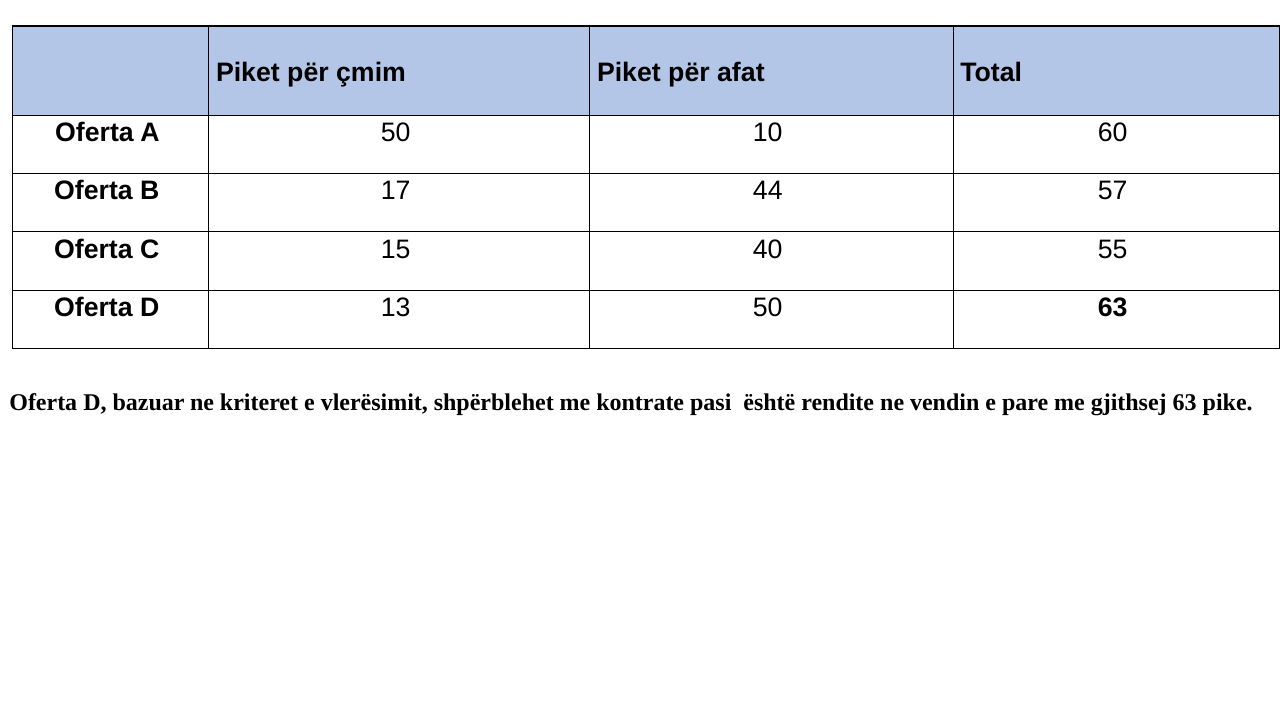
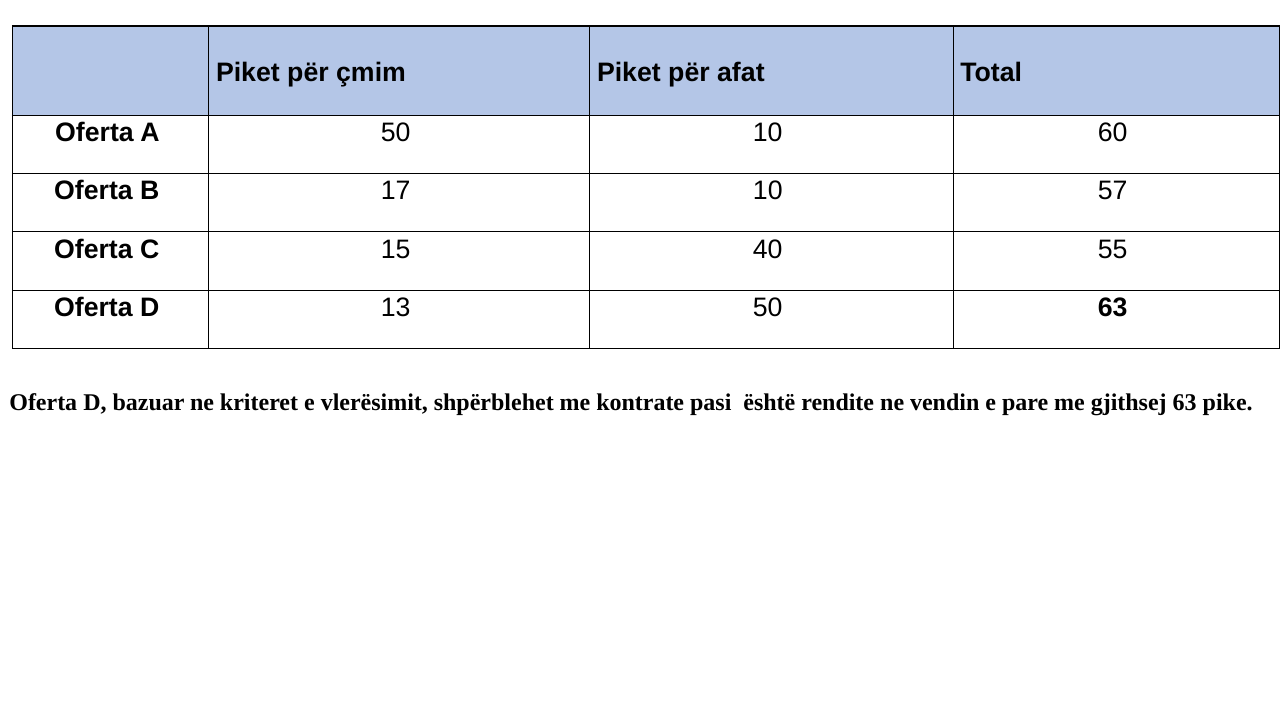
17 44: 44 -> 10
